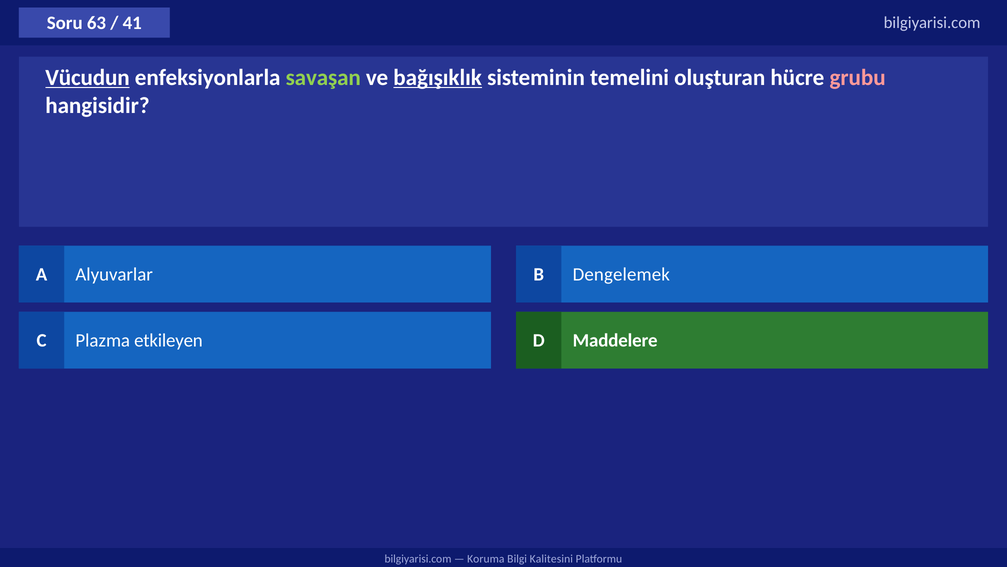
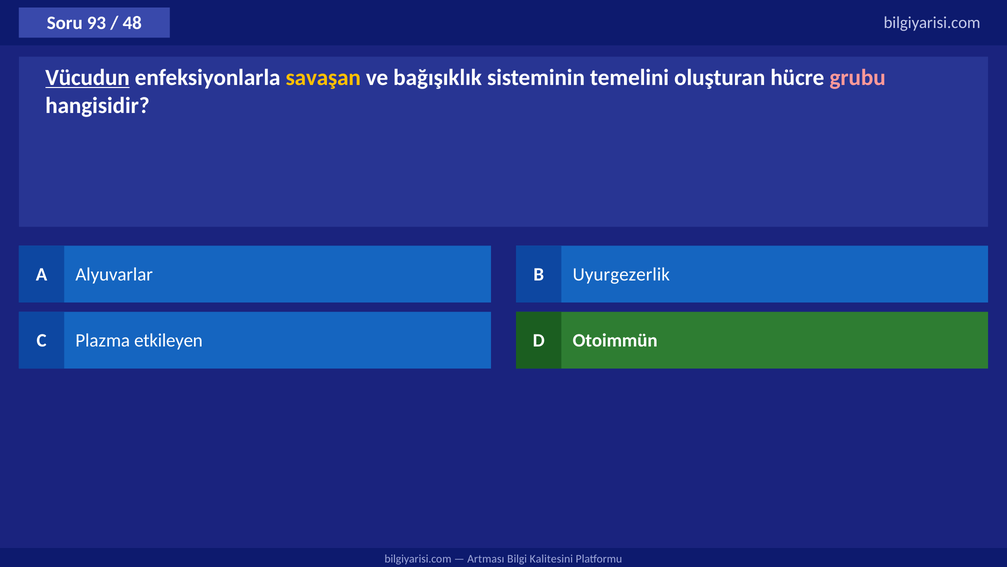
63: 63 -> 93
41: 41 -> 48
savaşan colour: light green -> yellow
bağışıklık underline: present -> none
Dengelemek: Dengelemek -> Uyurgezerlik
Maddelere: Maddelere -> Otoimmün
Koruma: Koruma -> Artması
